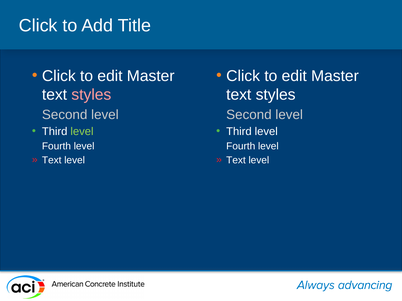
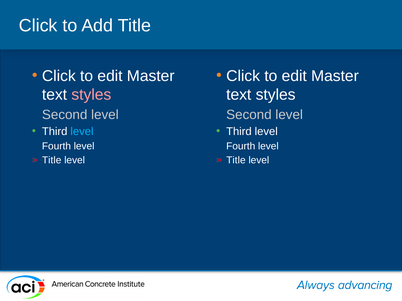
level at (82, 132) colour: light green -> light blue
Text at (52, 160): Text -> Title
Text at (236, 160): Text -> Title
